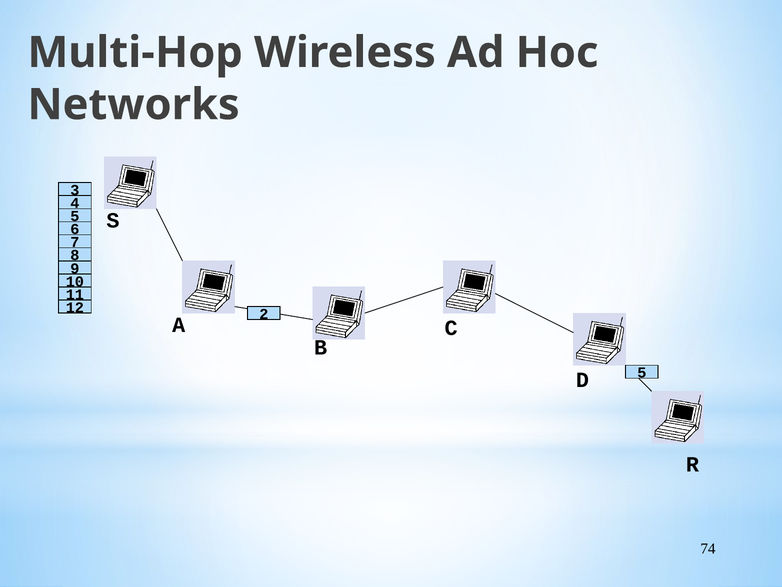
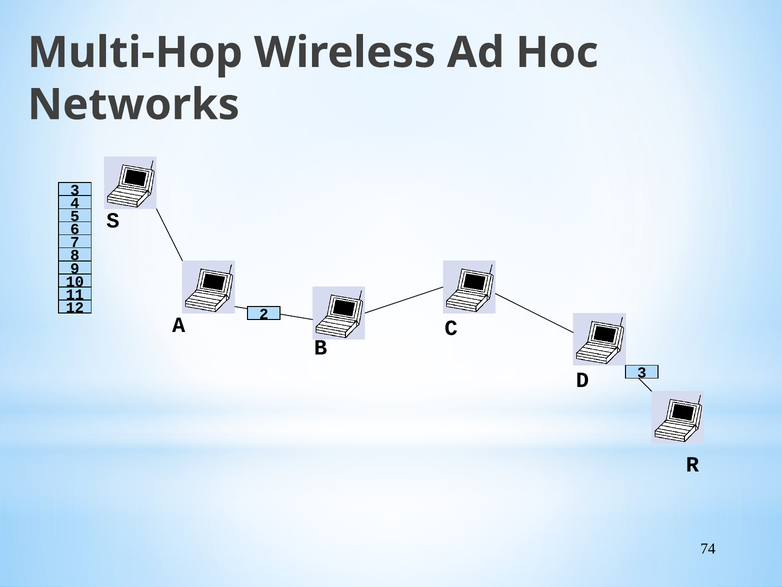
D 5: 5 -> 3
